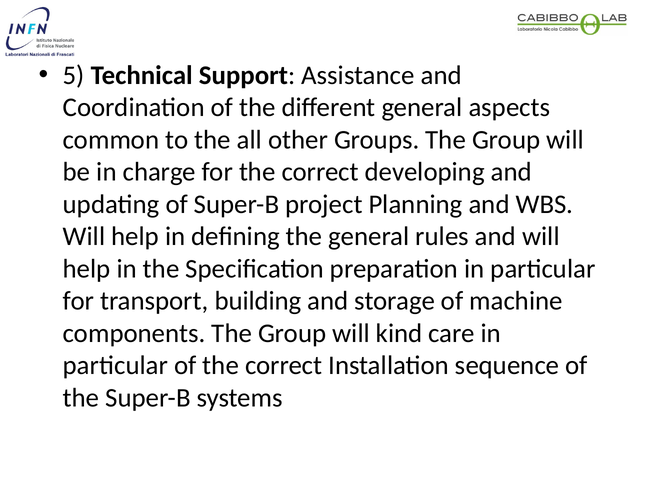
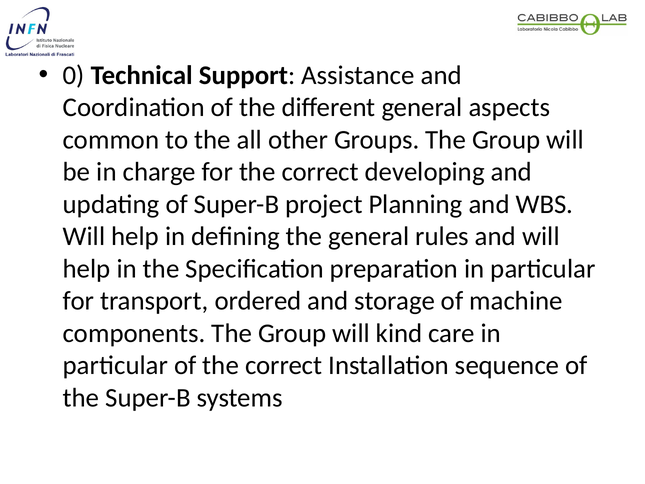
5: 5 -> 0
building: building -> ordered
